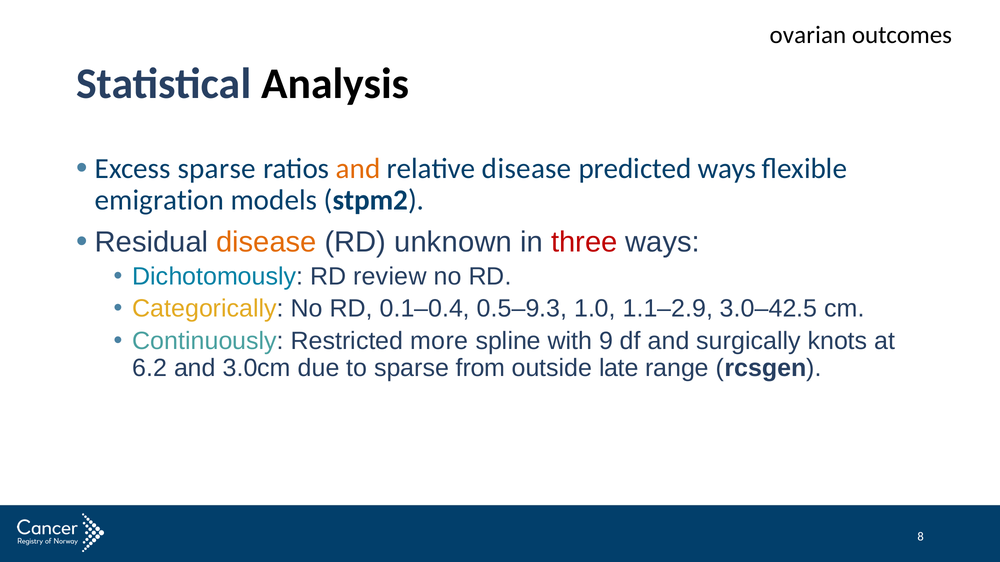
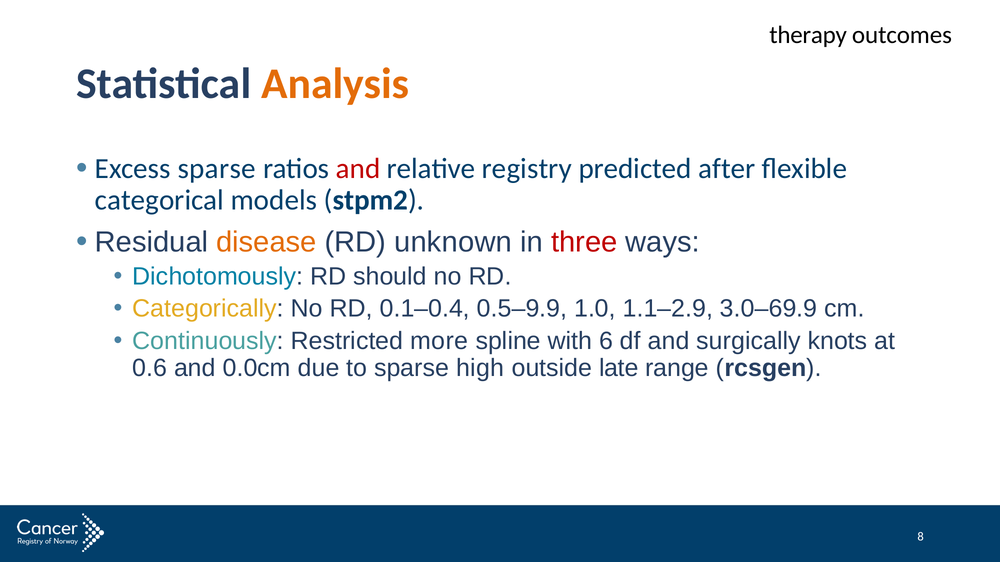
ovarian: ovarian -> therapy
Analysis colour: black -> orange
and at (358, 169) colour: orange -> red
relative disease: disease -> registry
predicted ways: ways -> after
emigration: emigration -> categorical
review: review -> should
0.5–9.3: 0.5–9.3 -> 0.5–9.9
3.0–42.5: 3.0–42.5 -> 3.0–69.9
9: 9 -> 6
6.2: 6.2 -> 0.6
3.0cm: 3.0cm -> 0.0cm
from: from -> high
